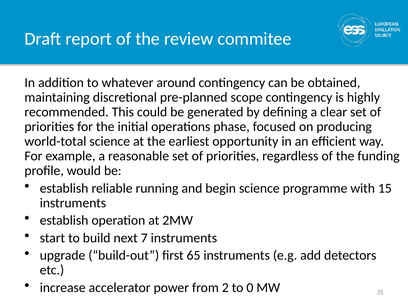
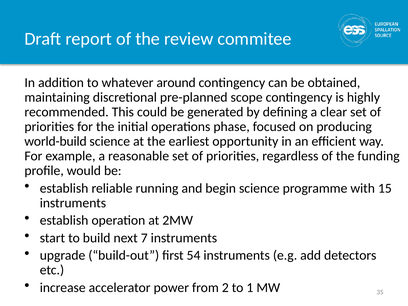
world-total: world-total -> world-build
65: 65 -> 54
0: 0 -> 1
